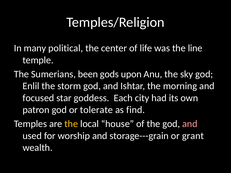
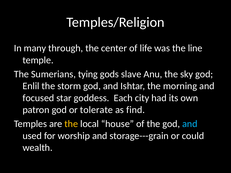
political: political -> through
been: been -> tying
upon: upon -> slave
and at (190, 124) colour: pink -> light blue
grant: grant -> could
